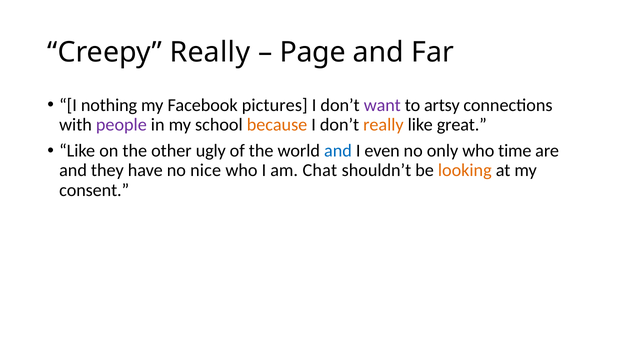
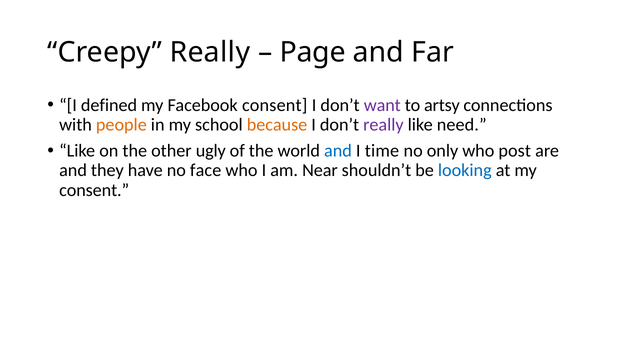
nothing: nothing -> defined
Facebook pictures: pictures -> consent
people colour: purple -> orange
really at (383, 125) colour: orange -> purple
great: great -> need
even: even -> time
time: time -> post
nice: nice -> face
Chat: Chat -> Near
looking colour: orange -> blue
